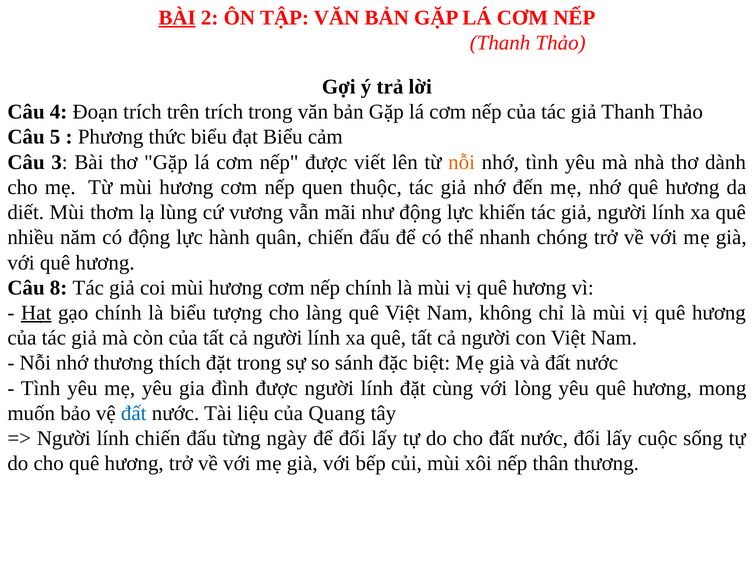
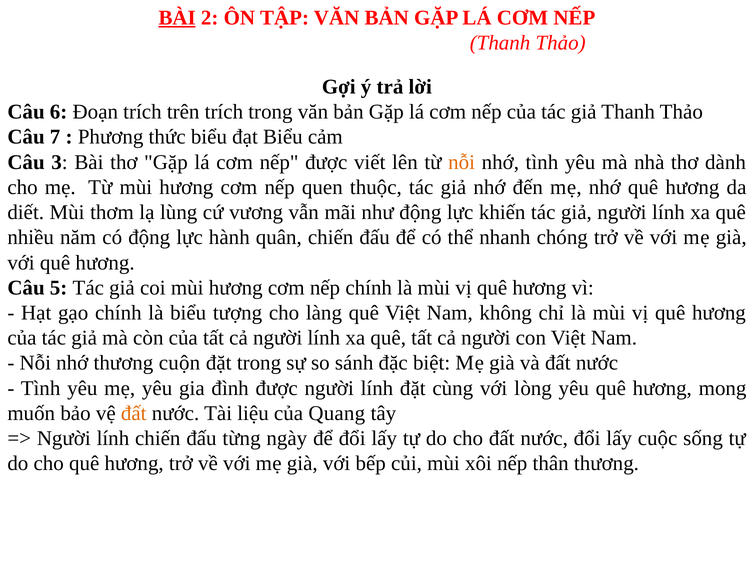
4: 4 -> 6
5: 5 -> 7
8: 8 -> 5
Hạt underline: present -> none
thích: thích -> cuộn
đất at (134, 414) colour: blue -> orange
